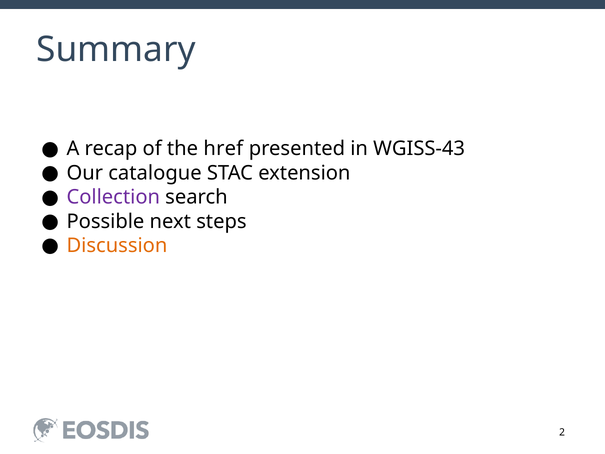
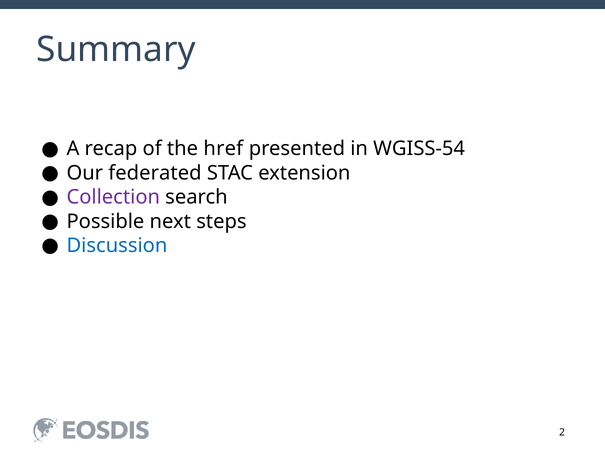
WGISS-43: WGISS-43 -> WGISS-54
catalogue: catalogue -> federated
Discussion colour: orange -> blue
